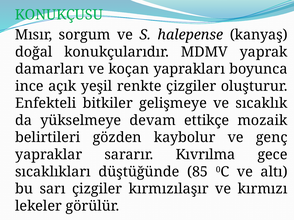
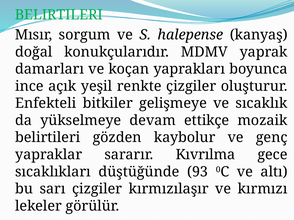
KONUKÇUSU at (59, 15): KONUKÇUSU -> BELIRTILERI
85: 85 -> 93
